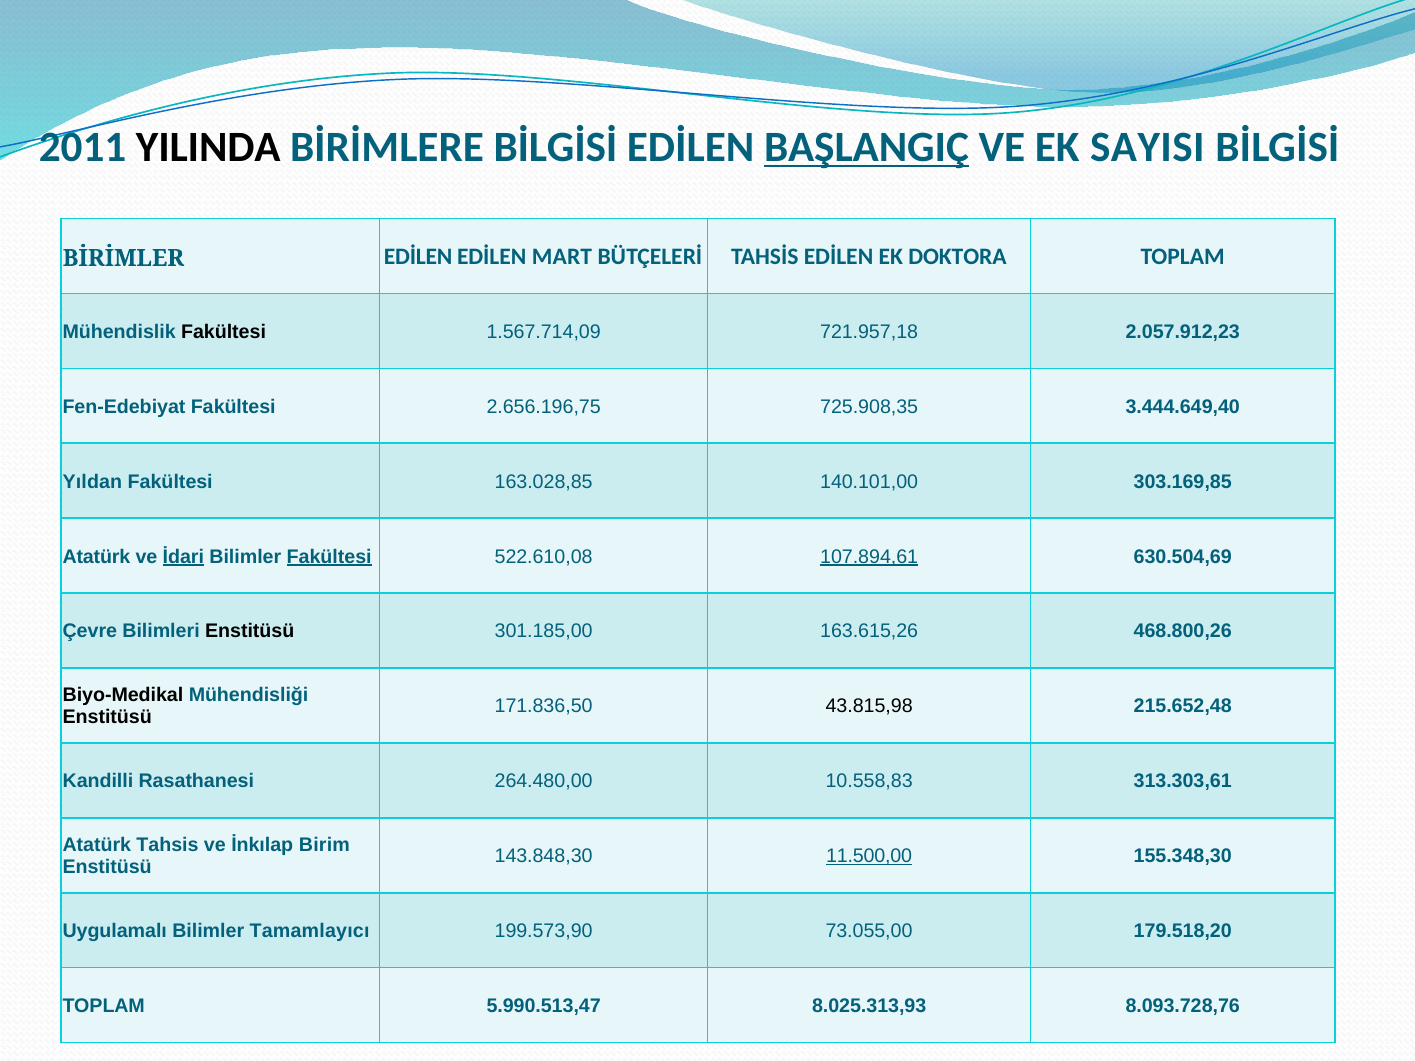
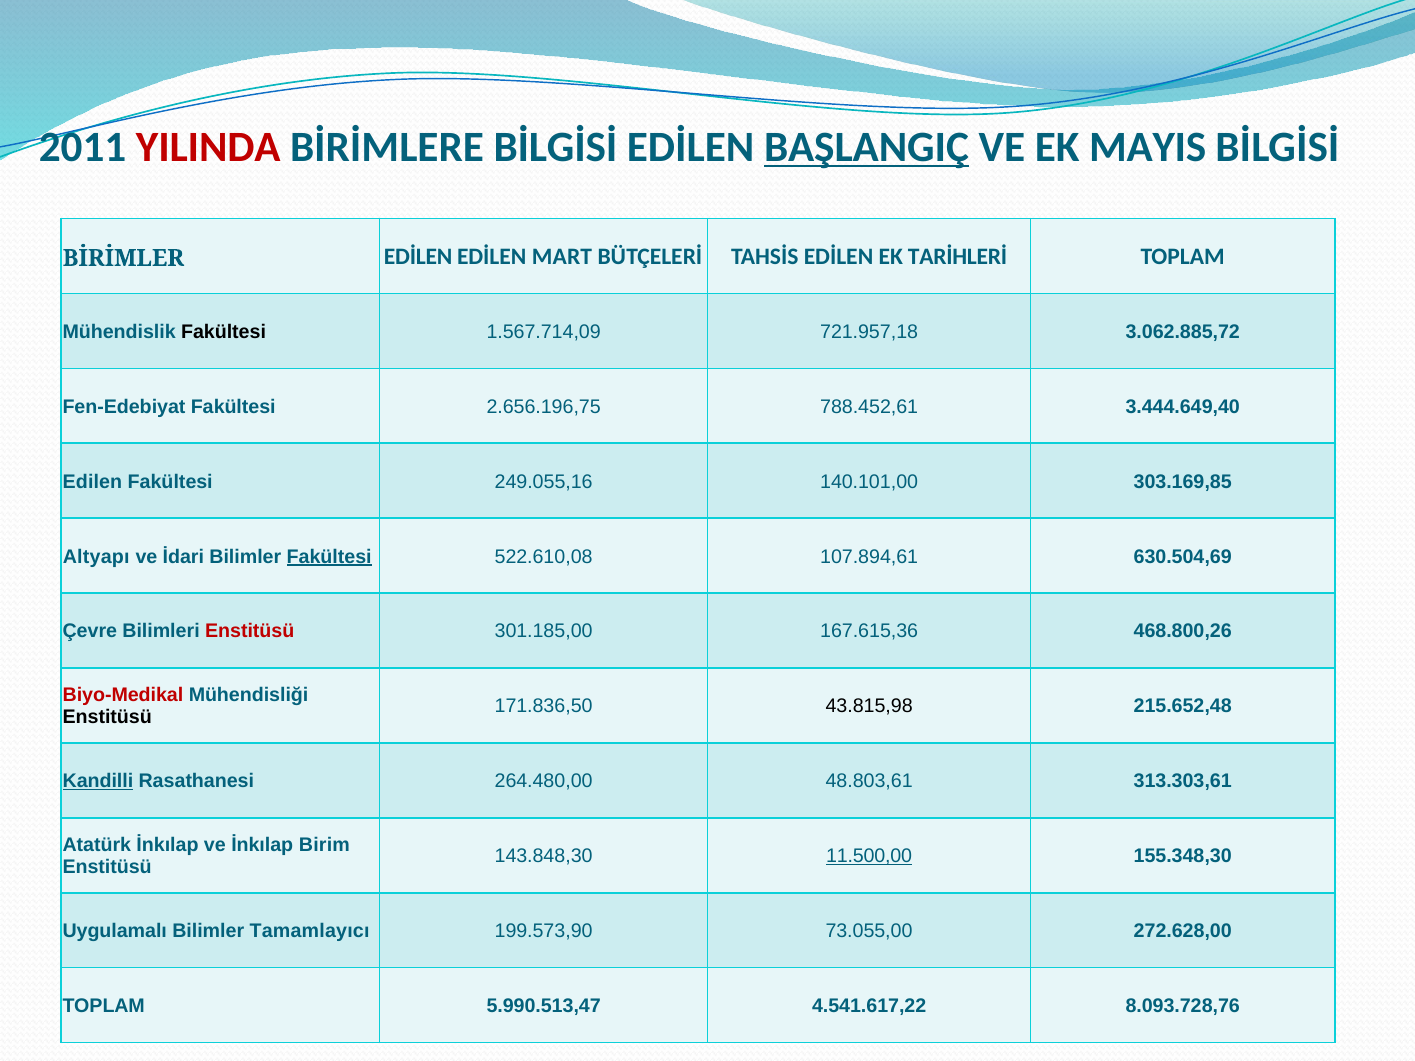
YILINDA colour: black -> red
SAYISI: SAYISI -> MAYIS
DOKTORA: DOKTORA -> TARİHLERİ
2.057.912,23: 2.057.912,23 -> 3.062.885,72
725.908,35: 725.908,35 -> 788.452,61
Yıldan: Yıldan -> Edilen
163.028,85: 163.028,85 -> 249.055,16
Atatürk at (96, 557): Atatürk -> Altyapı
İdari underline: present -> none
107.894,61 underline: present -> none
Enstitüsü at (250, 632) colour: black -> red
163.615,26: 163.615,26 -> 167.615,36
Biyo-Medikal colour: black -> red
Kandilli underline: none -> present
10.558,83: 10.558,83 -> 48.803,61
Atatürk Tahsis: Tahsis -> İnkılap
179.518,20: 179.518,20 -> 272.628,00
8.025.313,93: 8.025.313,93 -> 4.541.617,22
